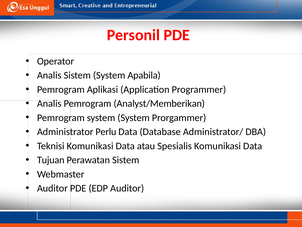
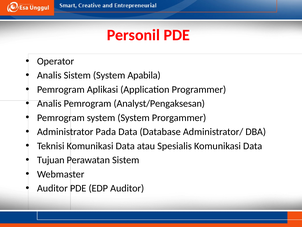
Analyst/Memberikan: Analyst/Memberikan -> Analyst/Pengaksesan
Perlu: Perlu -> Pada
